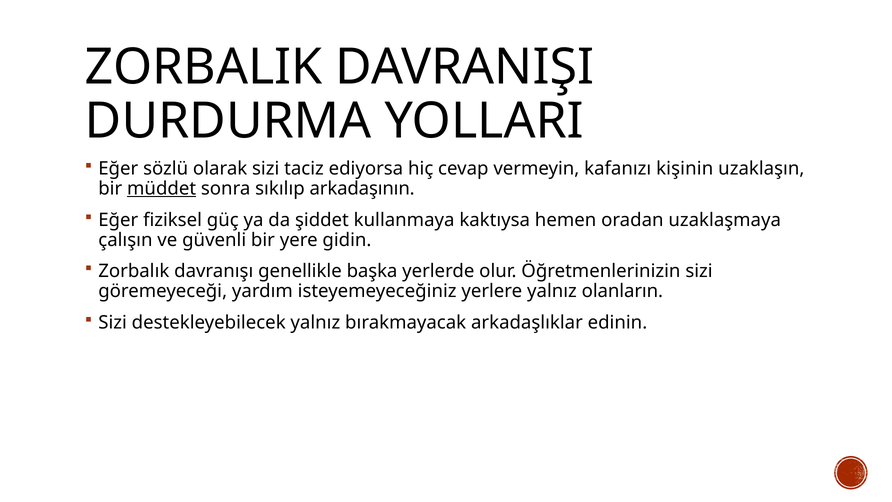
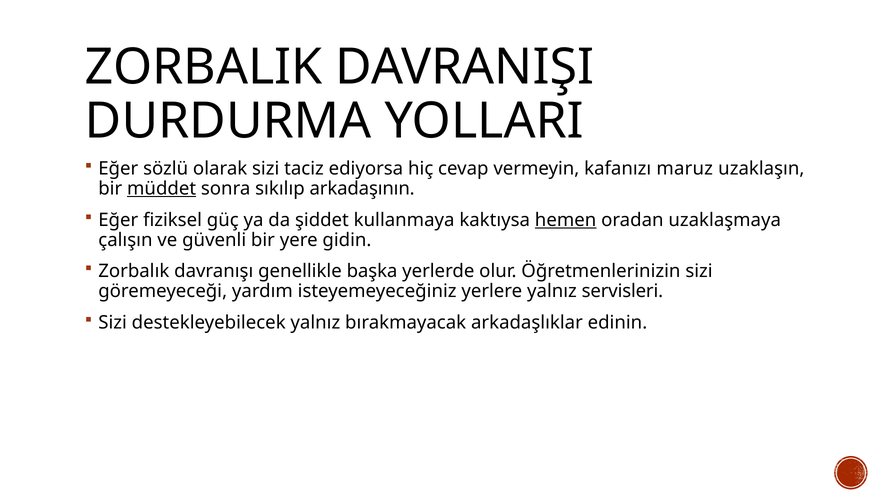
kişinin: kişinin -> maruz
hemen underline: none -> present
olanların: olanların -> servisleri
